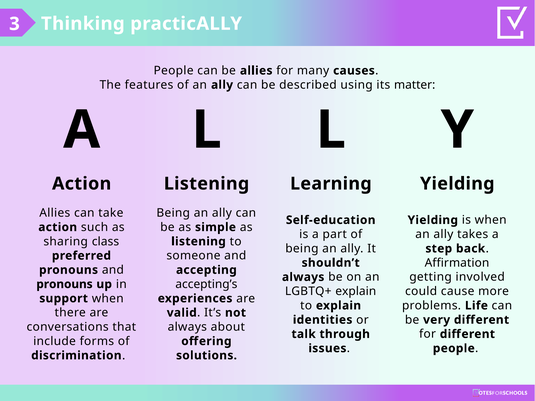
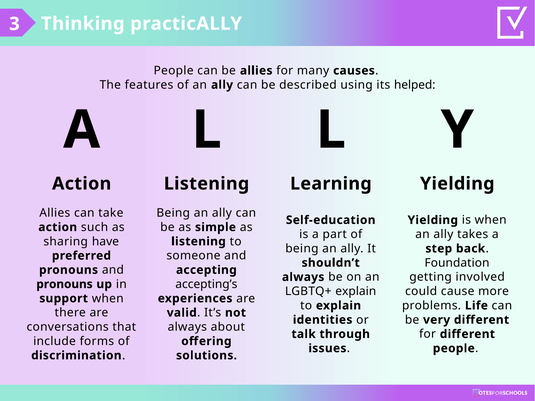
matter: matter -> helped
class: class -> have
Affirmation: Affirmation -> Foundation
